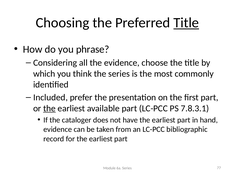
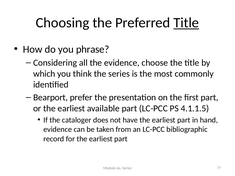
Included: Included -> Bearport
the at (49, 109) underline: present -> none
7.8.3.1: 7.8.3.1 -> 4.1.1.5
